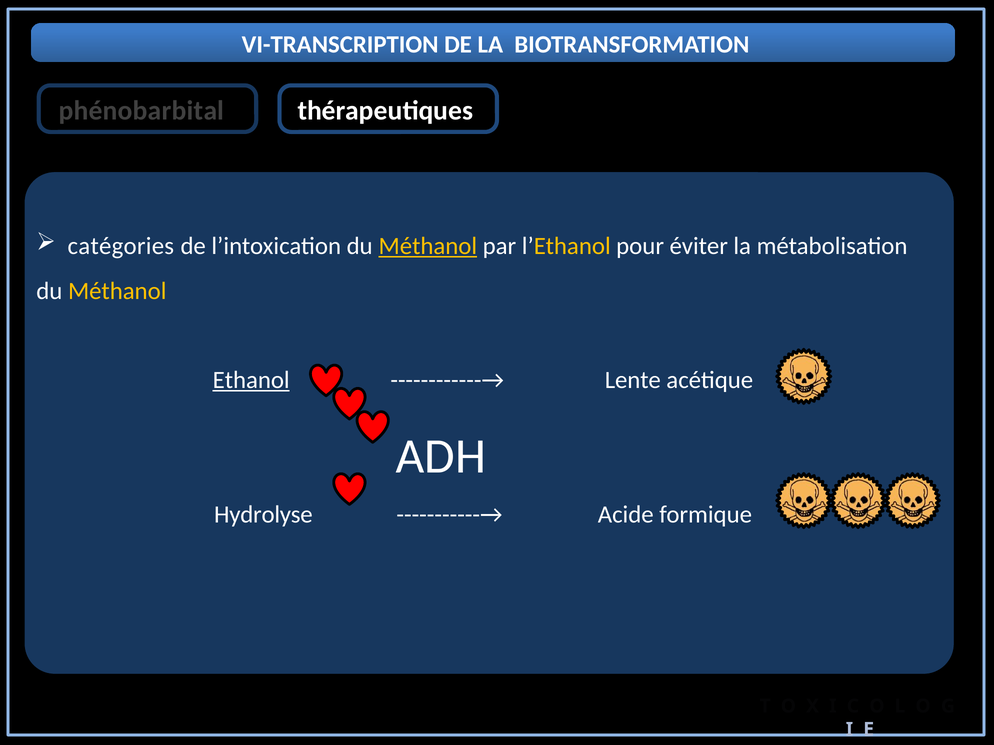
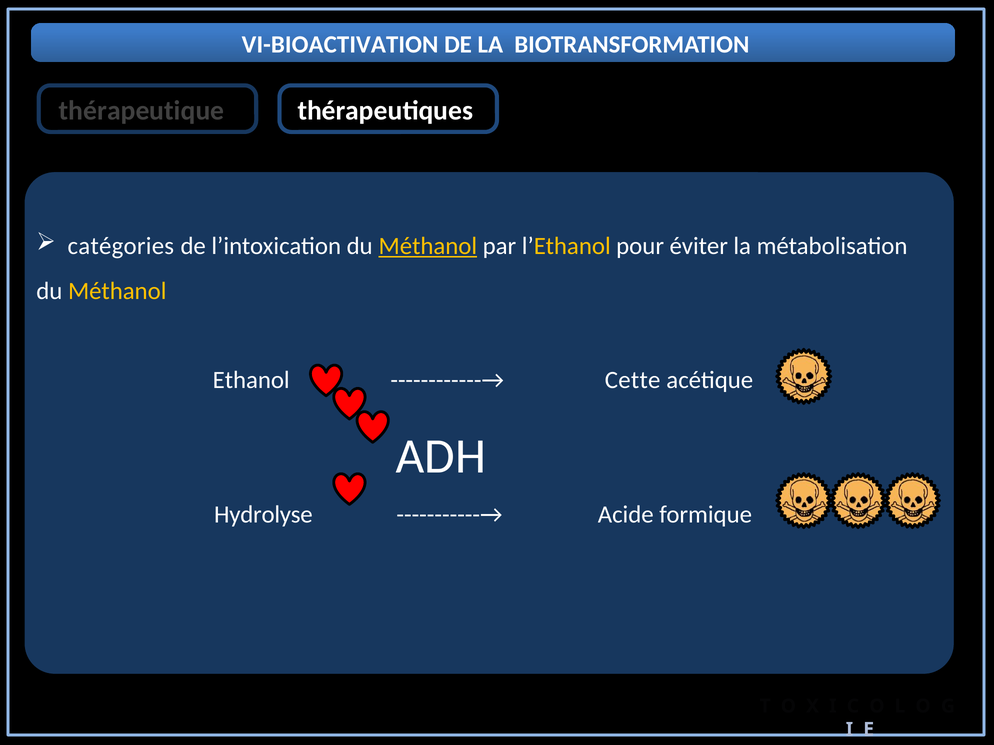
VI-TRANSCRIPTION: VI-TRANSCRIPTION -> VI-BIOACTIVATION
phénobarbital: phénobarbital -> thérapeutique
Ethanol underline: present -> none
Lente: Lente -> Cette
